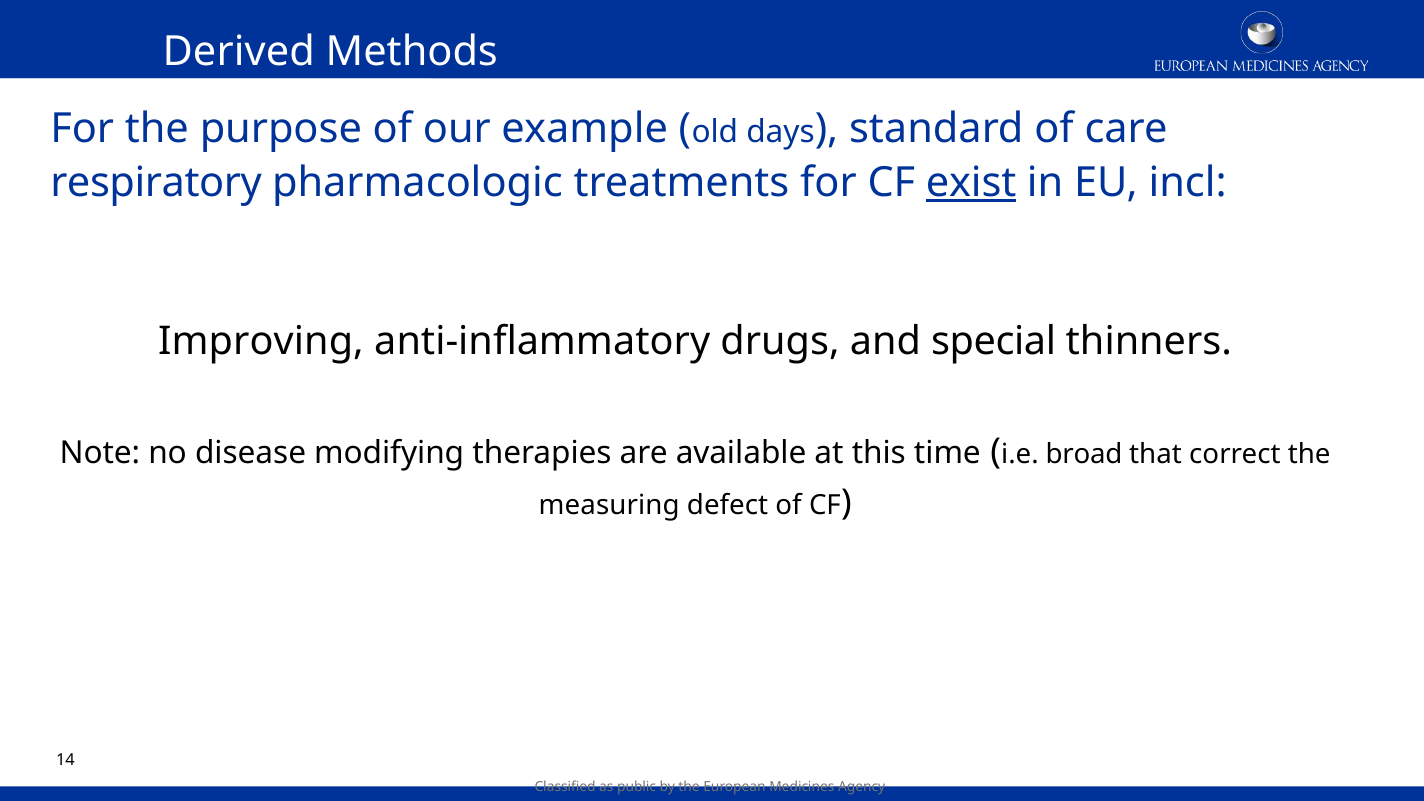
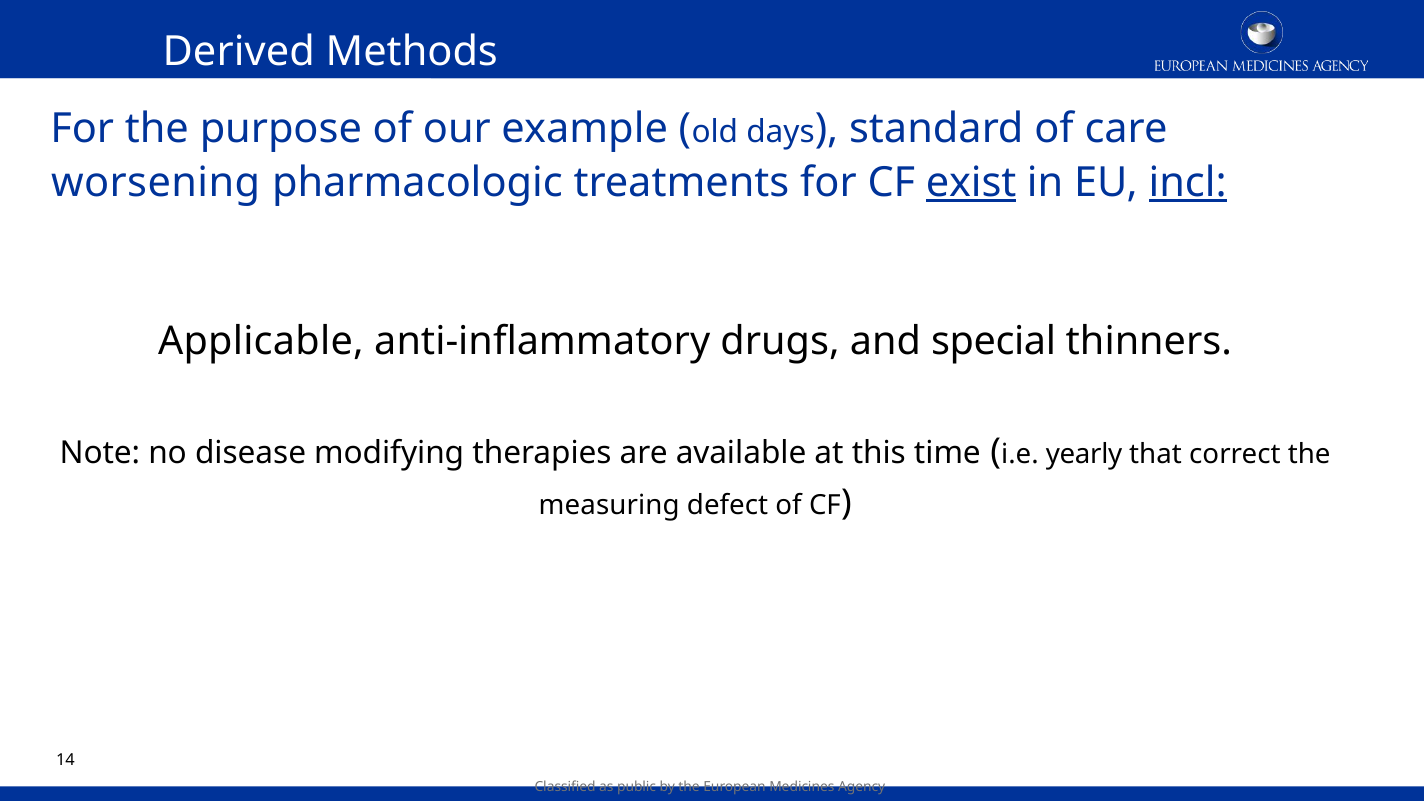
respiratory: respiratory -> worsening
incl underline: none -> present
Improving: Improving -> Applicable
broad: broad -> yearly
